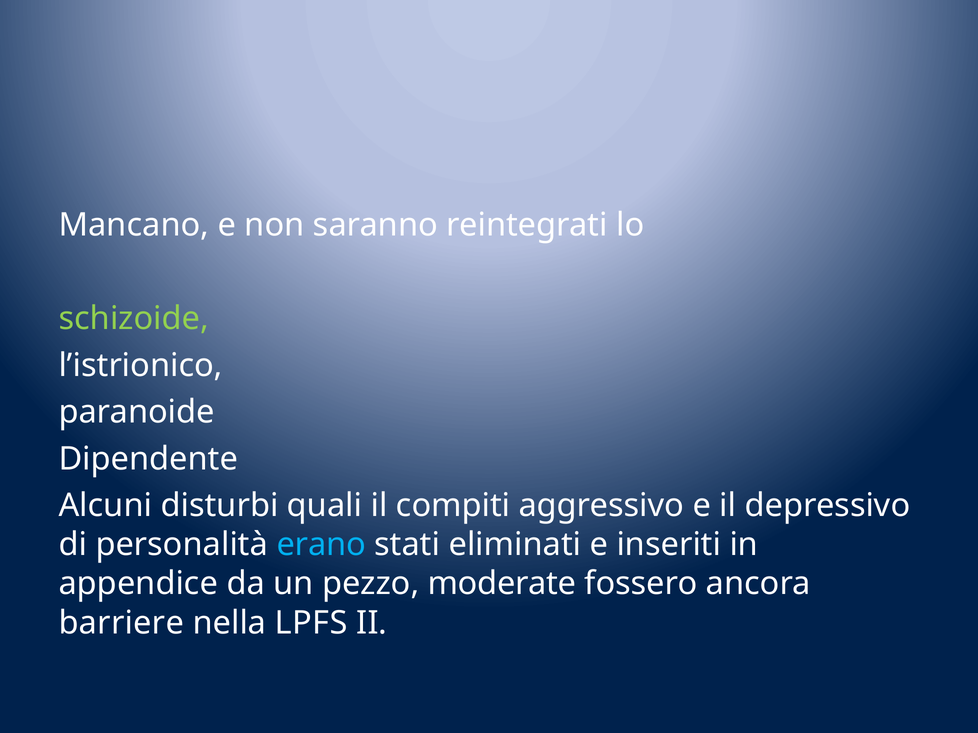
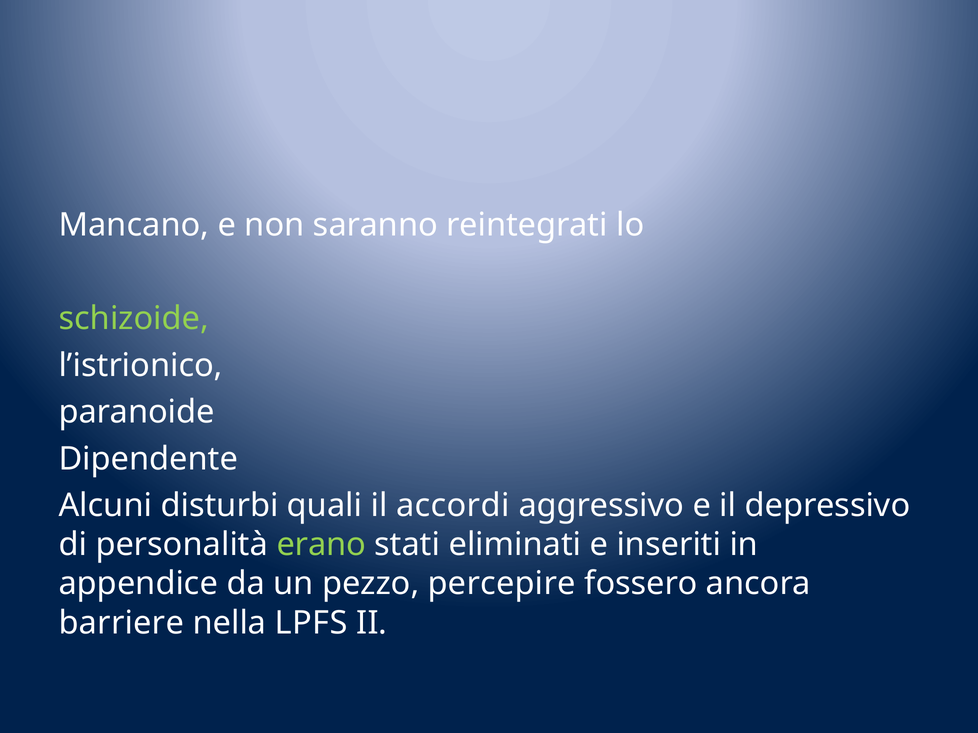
compiti: compiti -> accordi
erano colour: light blue -> light green
moderate: moderate -> percepire
